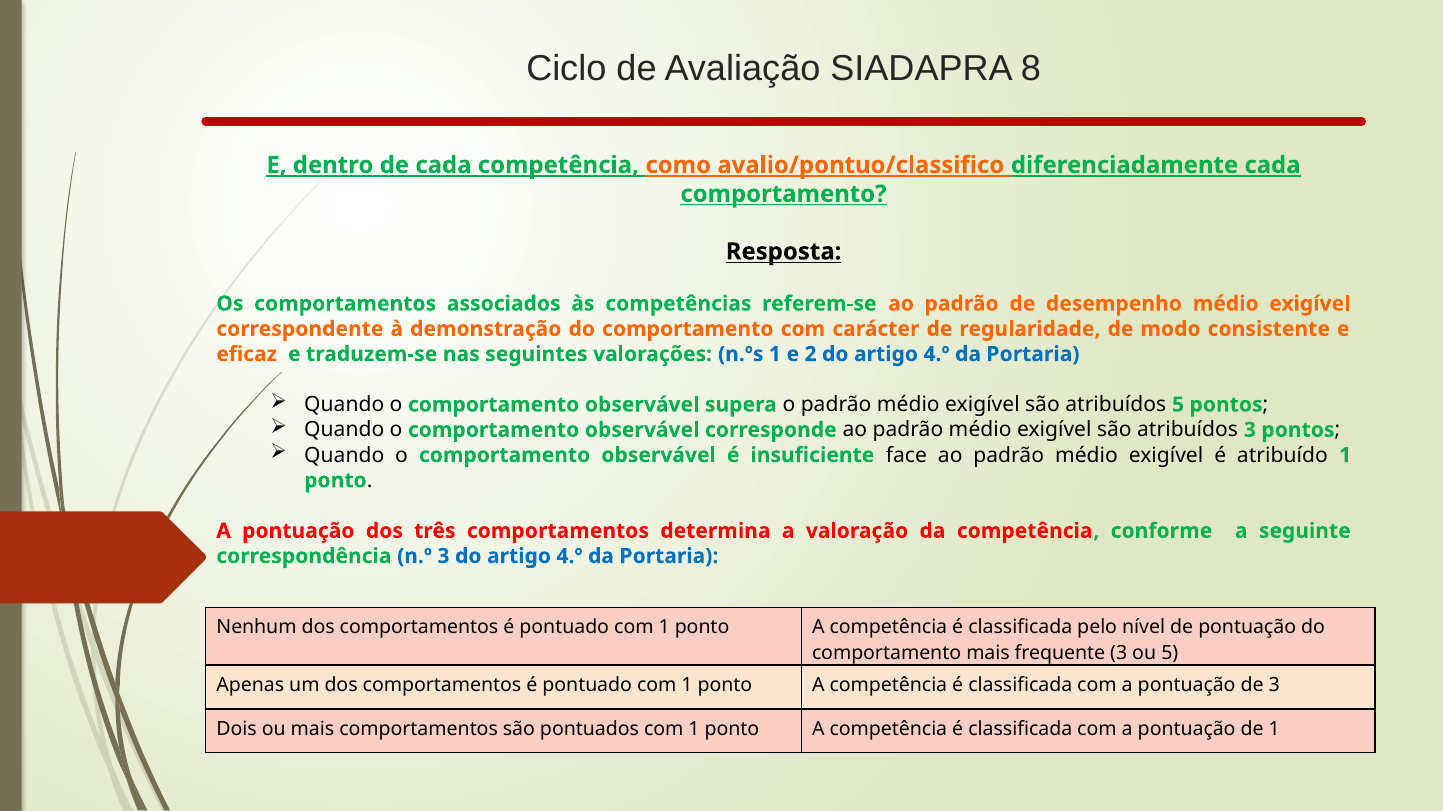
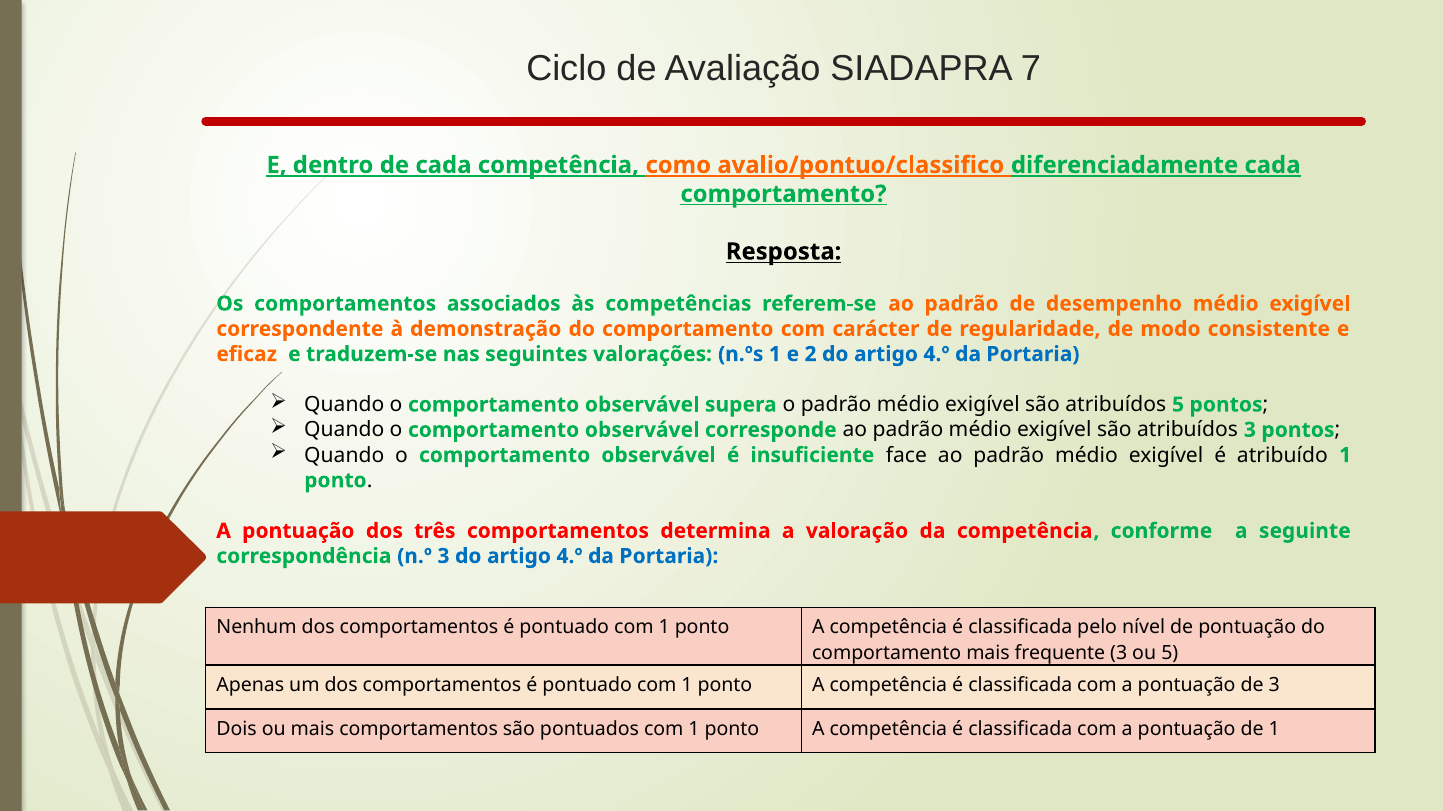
8: 8 -> 7
